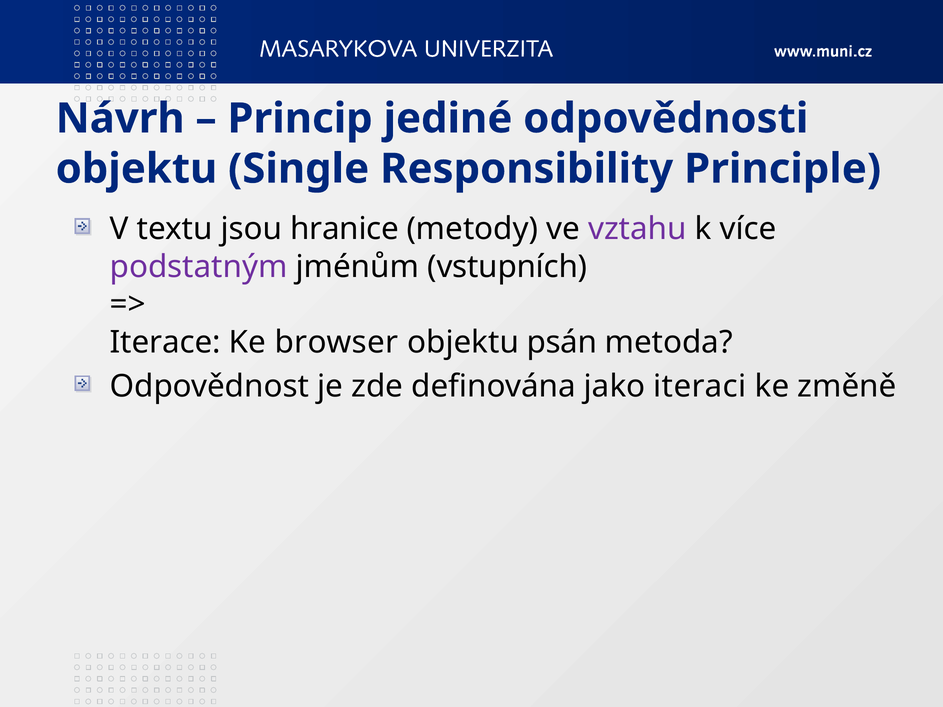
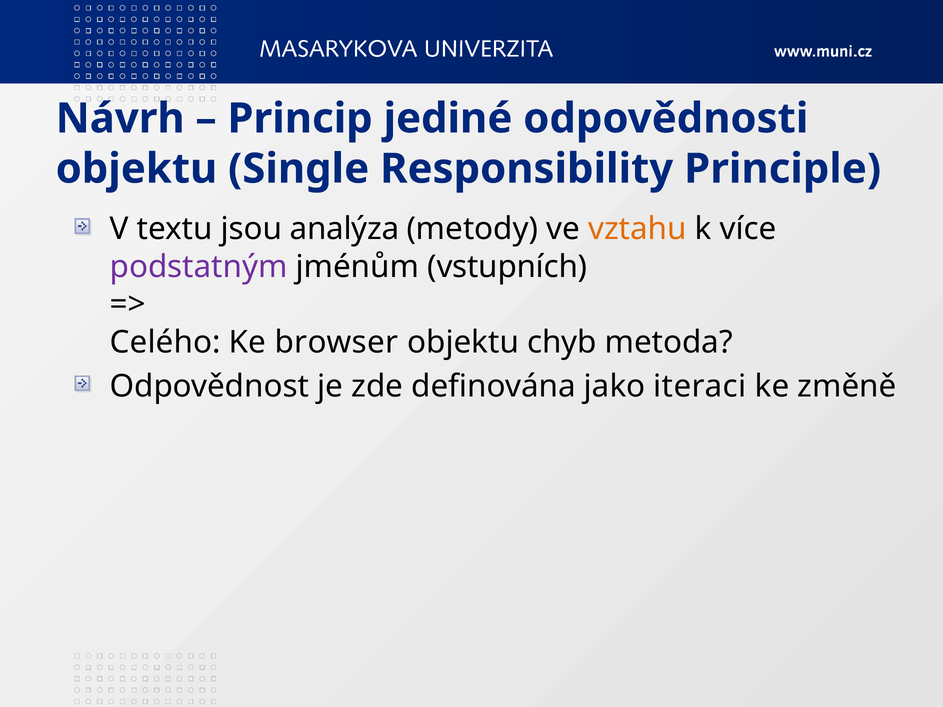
hranice: hranice -> analýza
vztahu colour: purple -> orange
Iterace: Iterace -> Celého
psán: psán -> chyb
